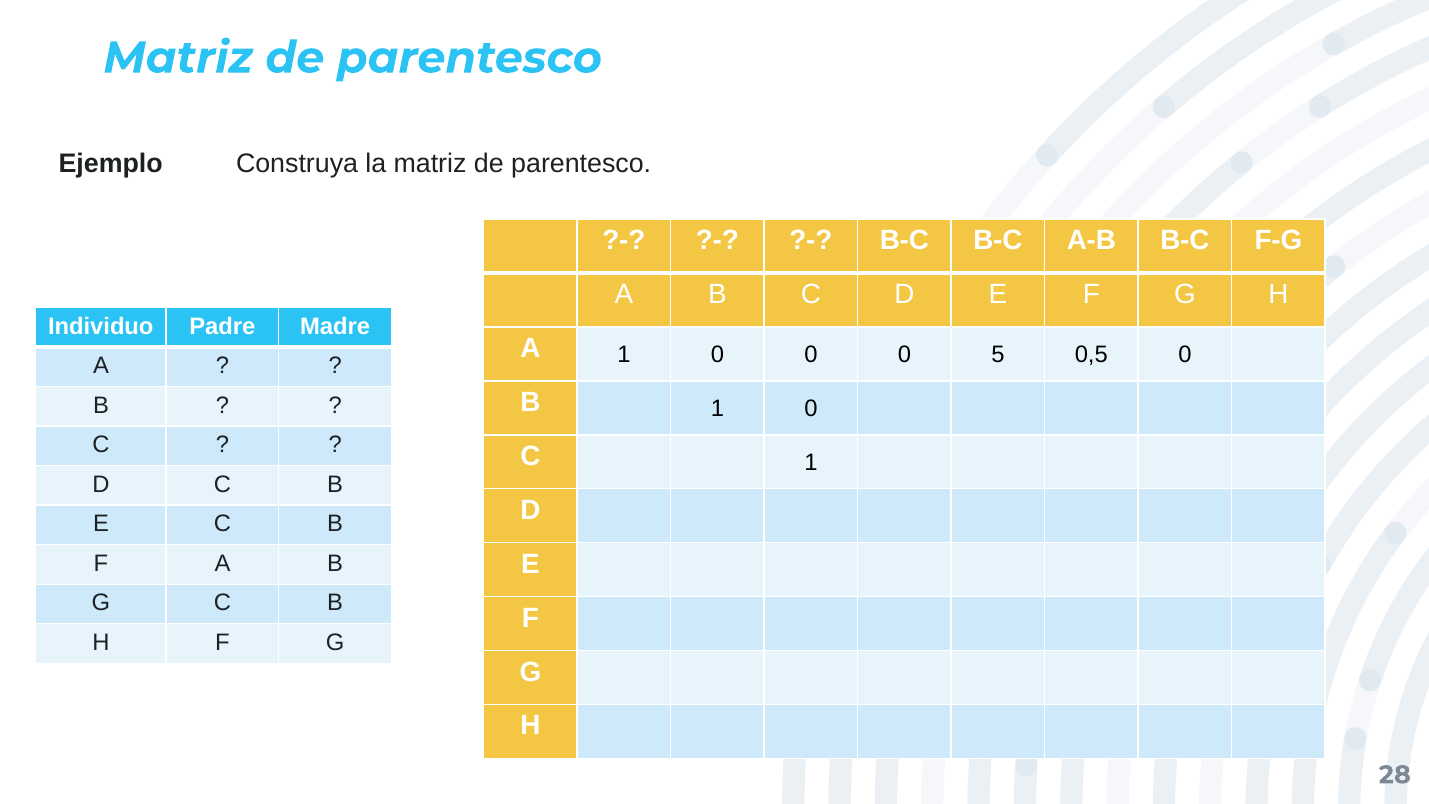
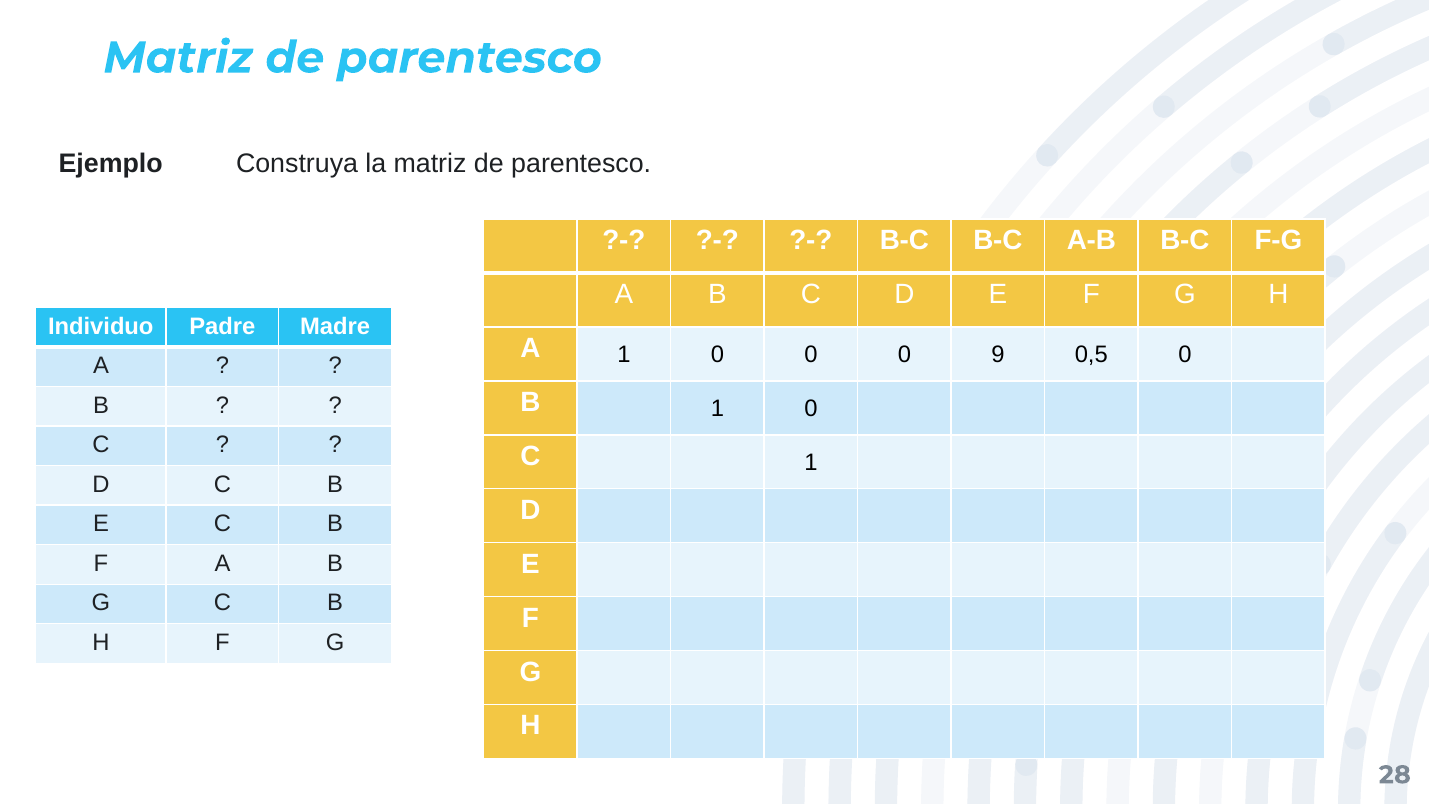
5: 5 -> 9
